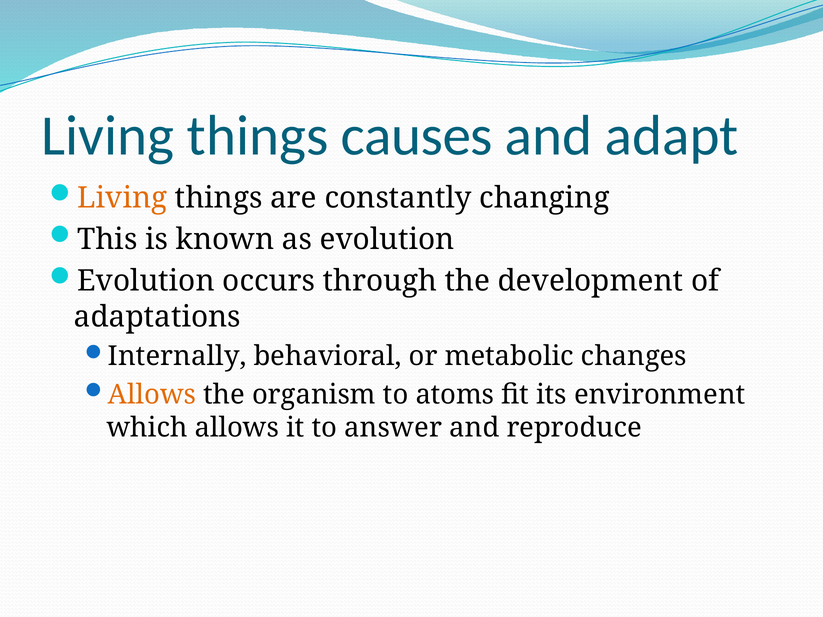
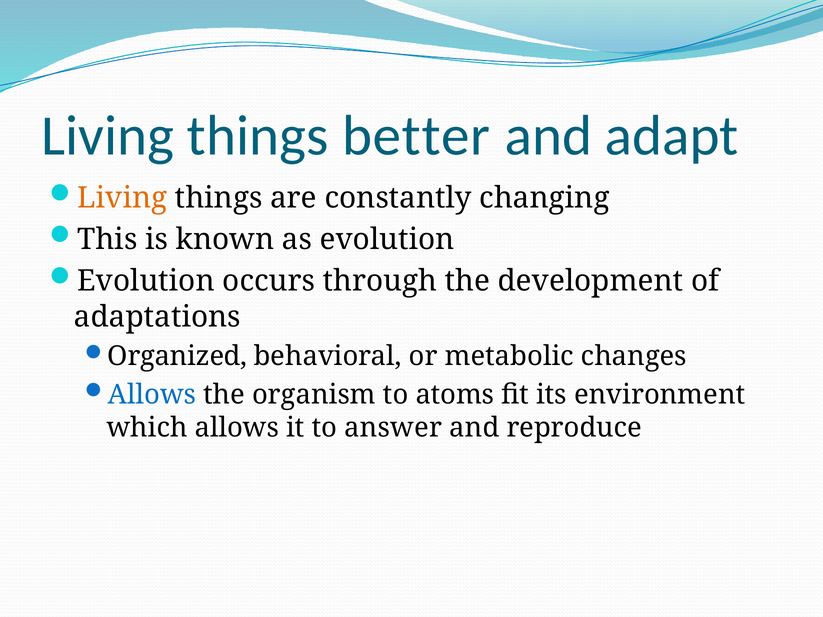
causes: causes -> better
Internally: Internally -> Organized
Allows at (152, 395) colour: orange -> blue
